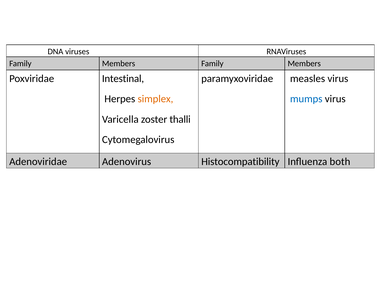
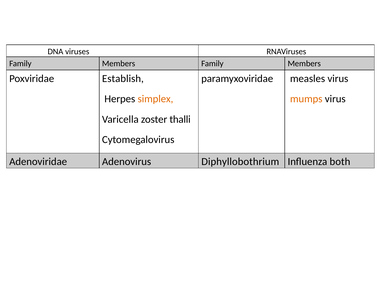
Intestinal: Intestinal -> Establish
mumps colour: blue -> orange
Histocompatibility: Histocompatibility -> Diphyllobothrium
